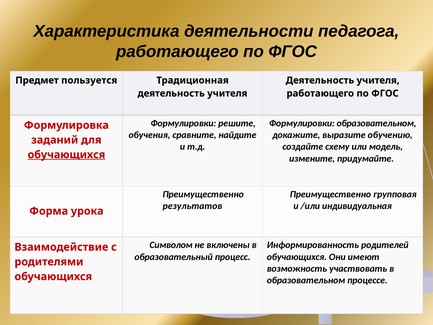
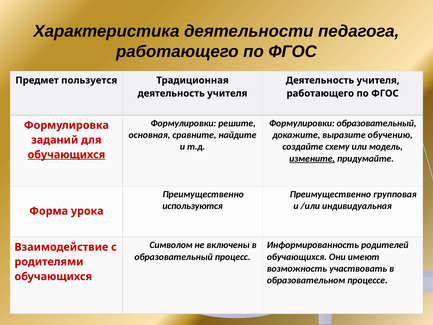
Формулировки образовательном: образовательном -> образовательный
обучения: обучения -> основная
измените underline: none -> present
результатов: результатов -> используются
